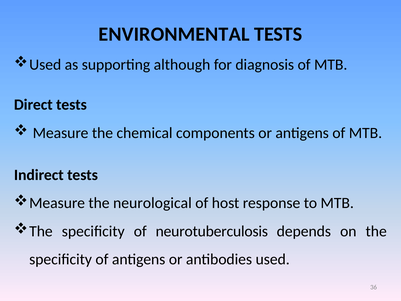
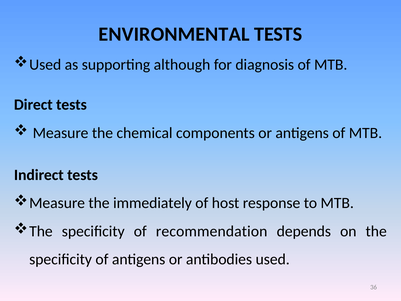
neurological: neurological -> immediately
neurotuberculosis: neurotuberculosis -> recommendation
